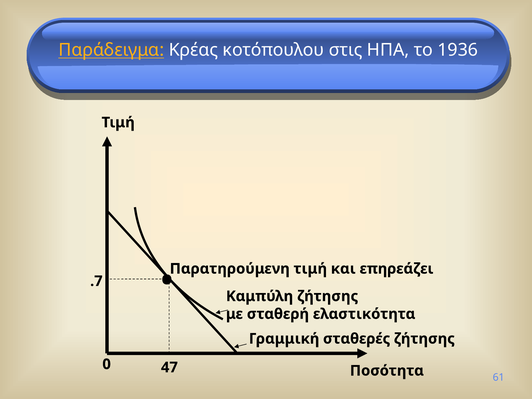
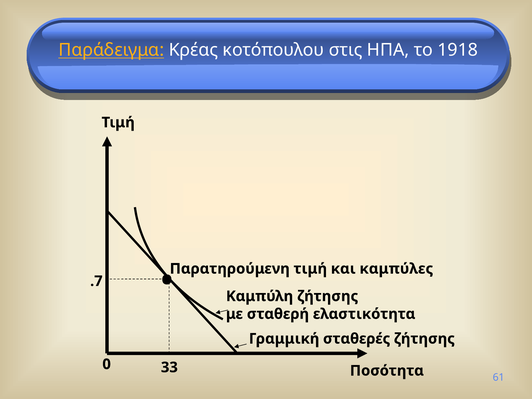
1936: 1936 -> 1918
επηρεάζει: επηρεάζει -> καμπύλες
47: 47 -> 33
